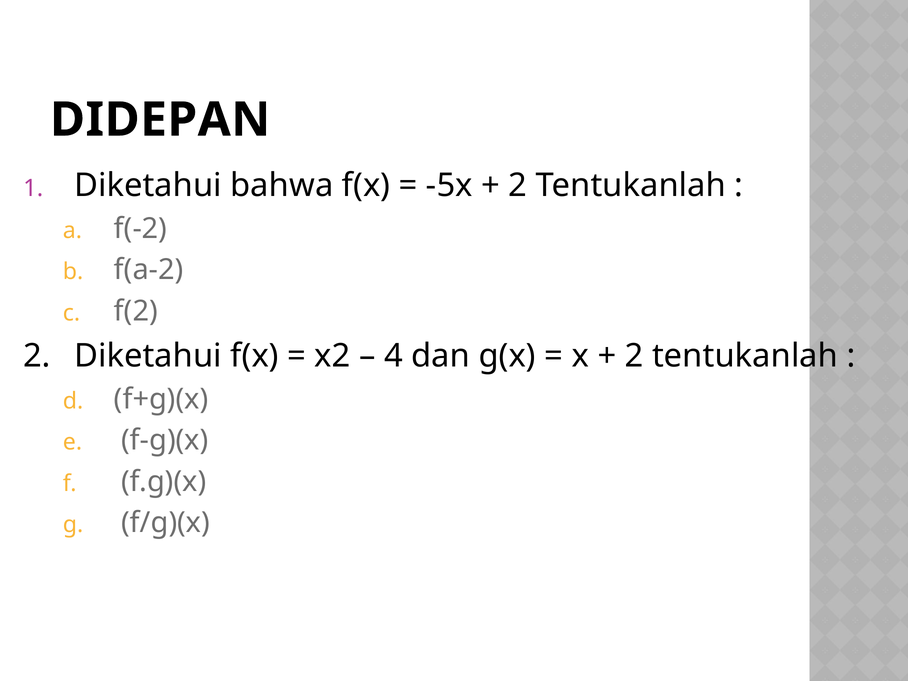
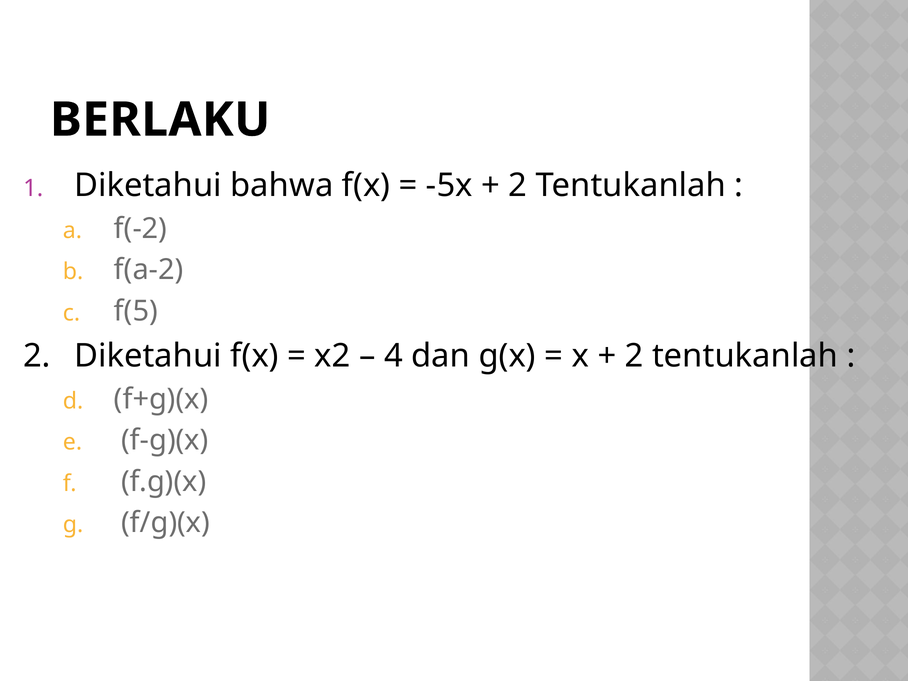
DIDEPAN: DIDEPAN -> BERLAKU
f(2: f(2 -> f(5
